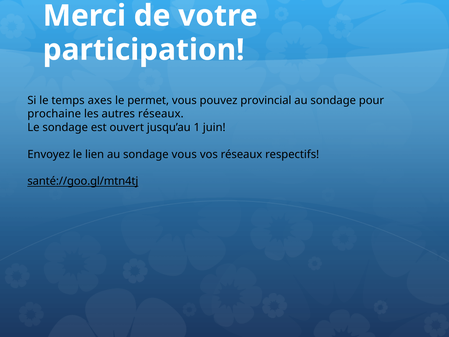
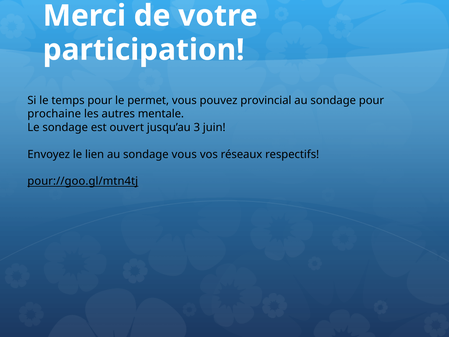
temps axes: axes -> pour
autres réseaux: réseaux -> mentale
1: 1 -> 3
santé://goo.gl/mtn4tj: santé://goo.gl/mtn4tj -> pour://goo.gl/mtn4tj
